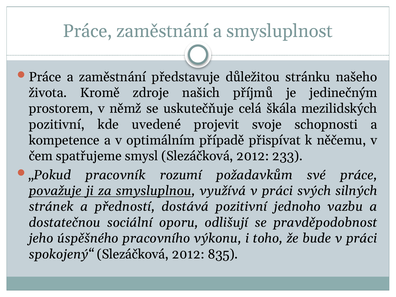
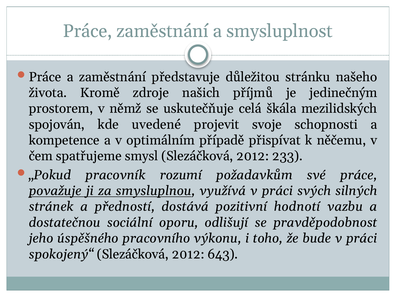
pozitivní at (57, 124): pozitivní -> spojován
jednoho: jednoho -> hodnotí
835: 835 -> 643
